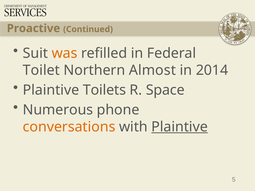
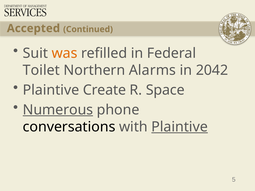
Proactive: Proactive -> Accepted
Almost: Almost -> Alarms
2014: 2014 -> 2042
Toilets: Toilets -> Create
Numerous underline: none -> present
conversations colour: orange -> black
